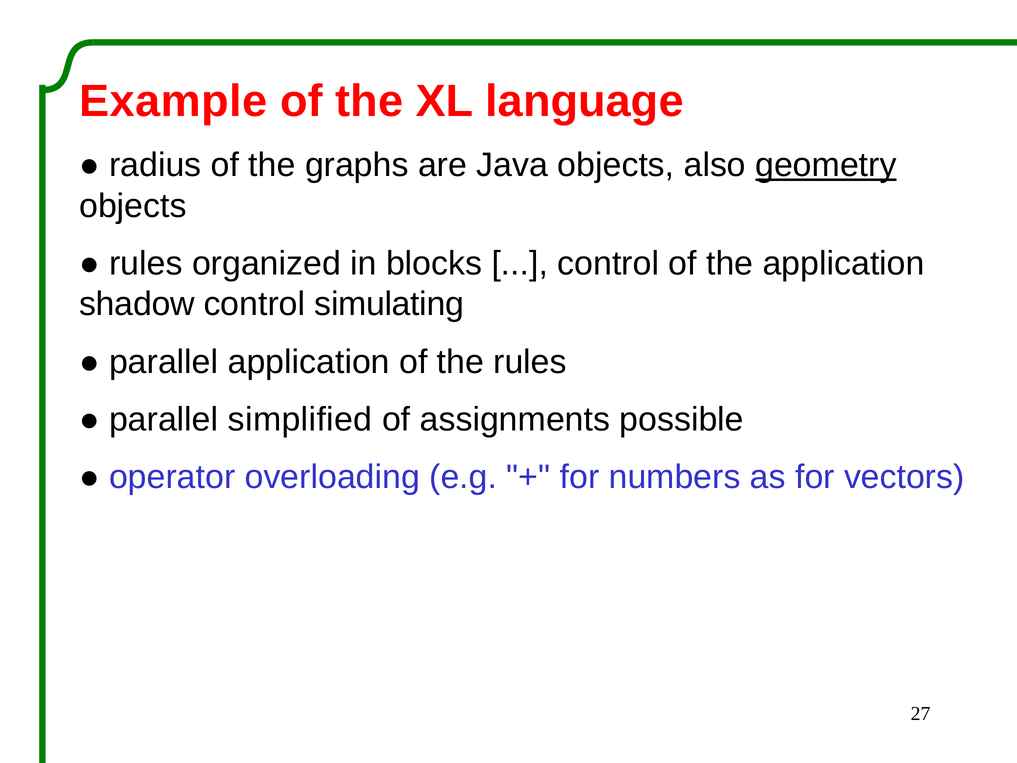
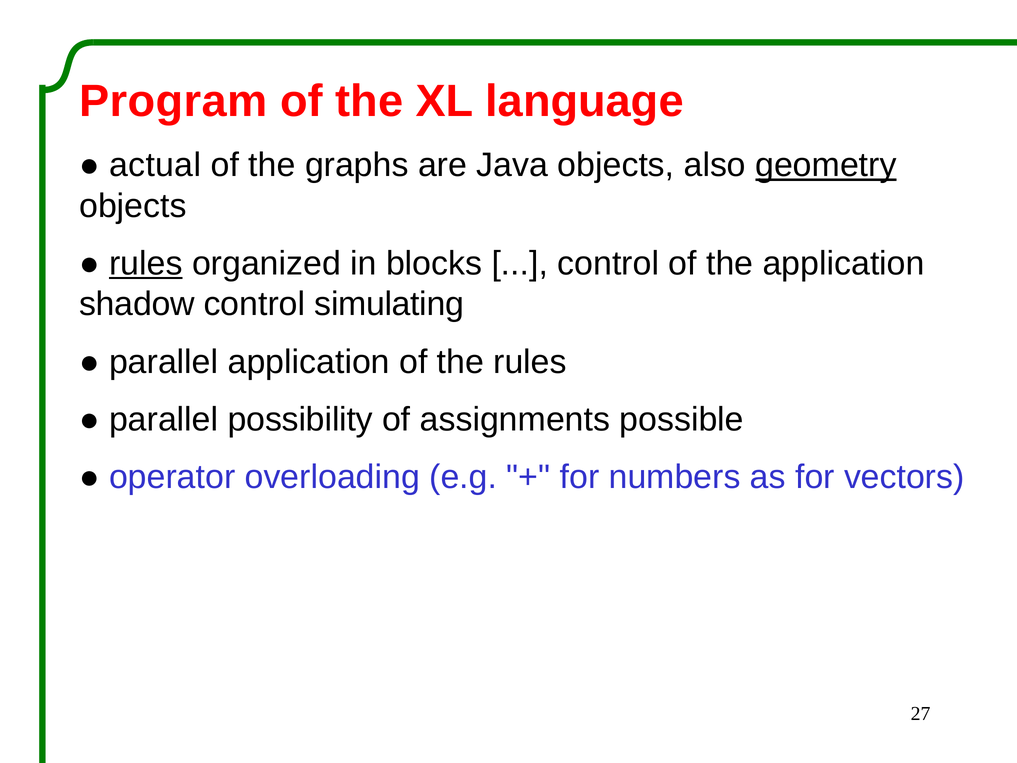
Example: Example -> Program
radius: radius -> actual
rules at (146, 263) underline: none -> present
simplified: simplified -> possibility
